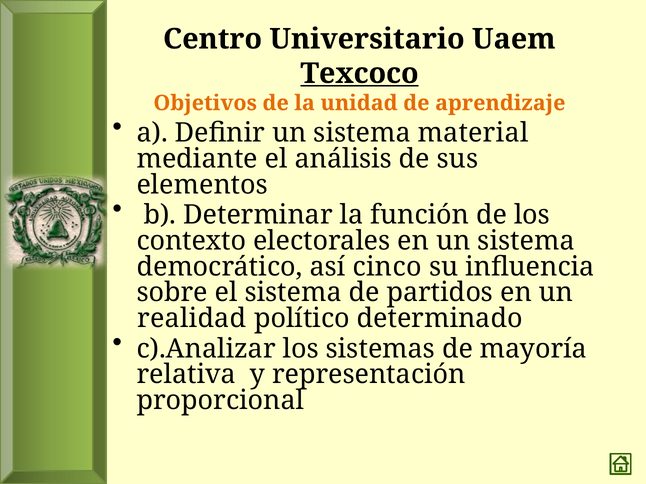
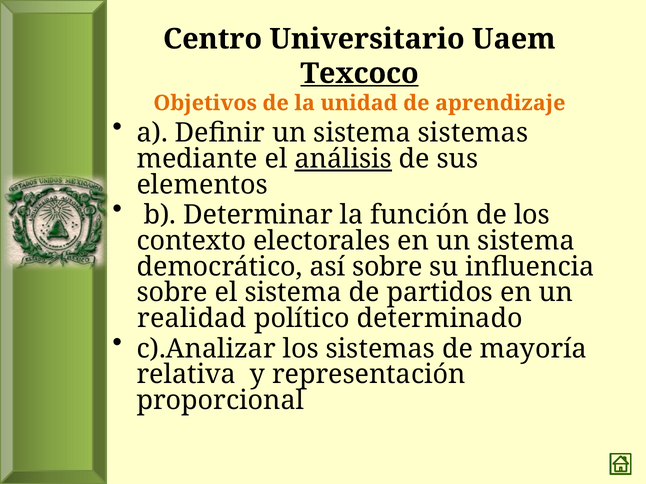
sistema material: material -> sistemas
análisis underline: none -> present
así cinco: cinco -> sobre
